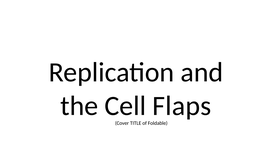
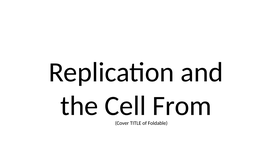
Flaps: Flaps -> From
